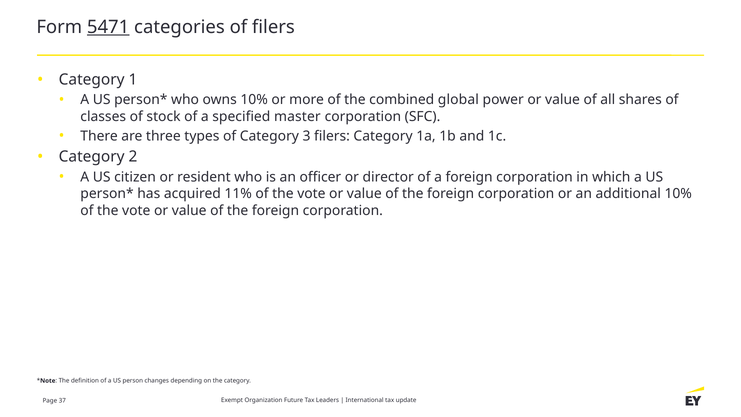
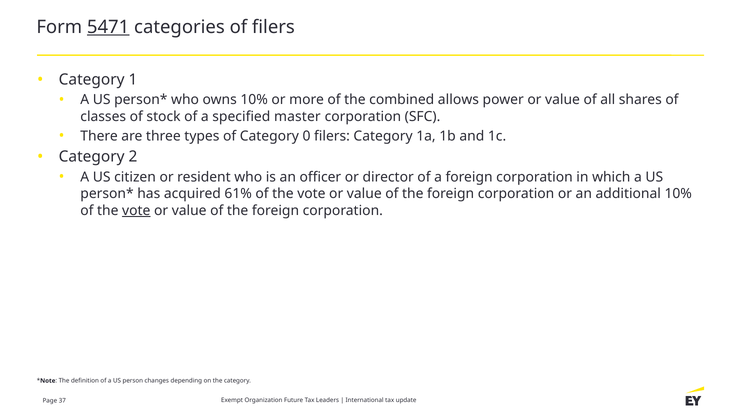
global: global -> allows
3: 3 -> 0
11%: 11% -> 61%
vote at (136, 210) underline: none -> present
